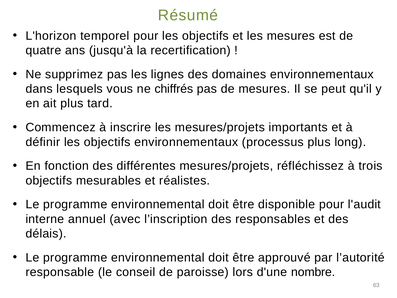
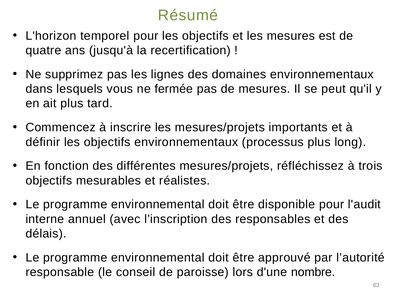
chiffrés: chiffrés -> fermée
